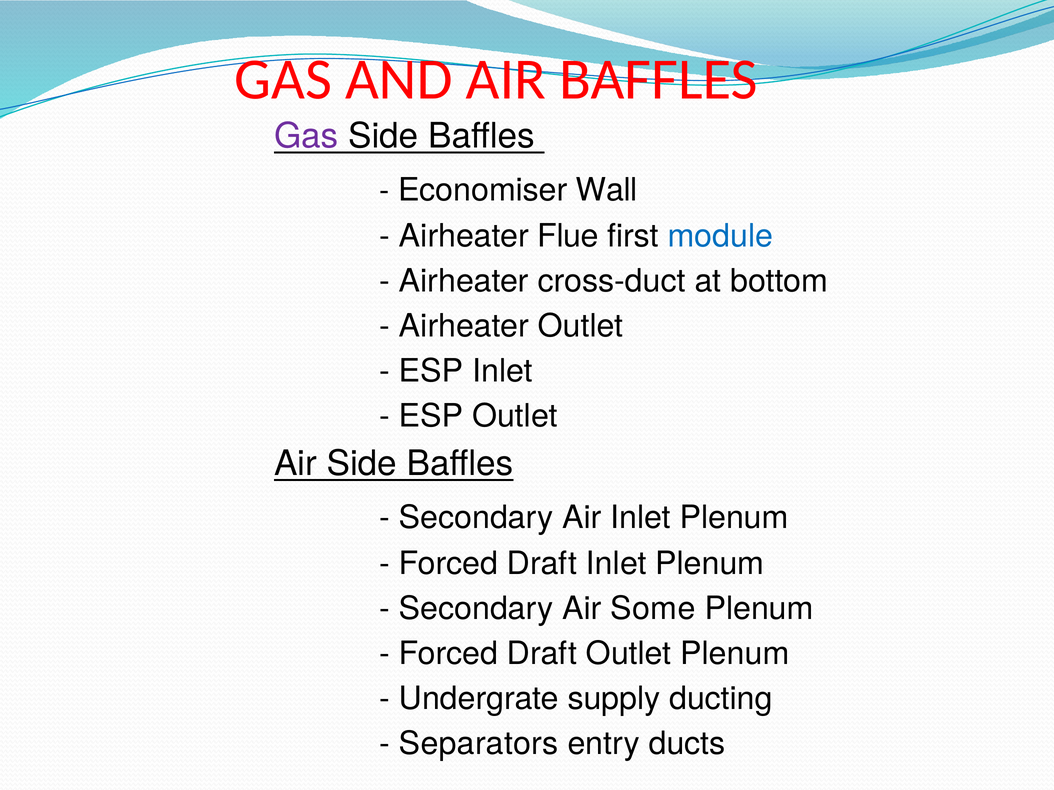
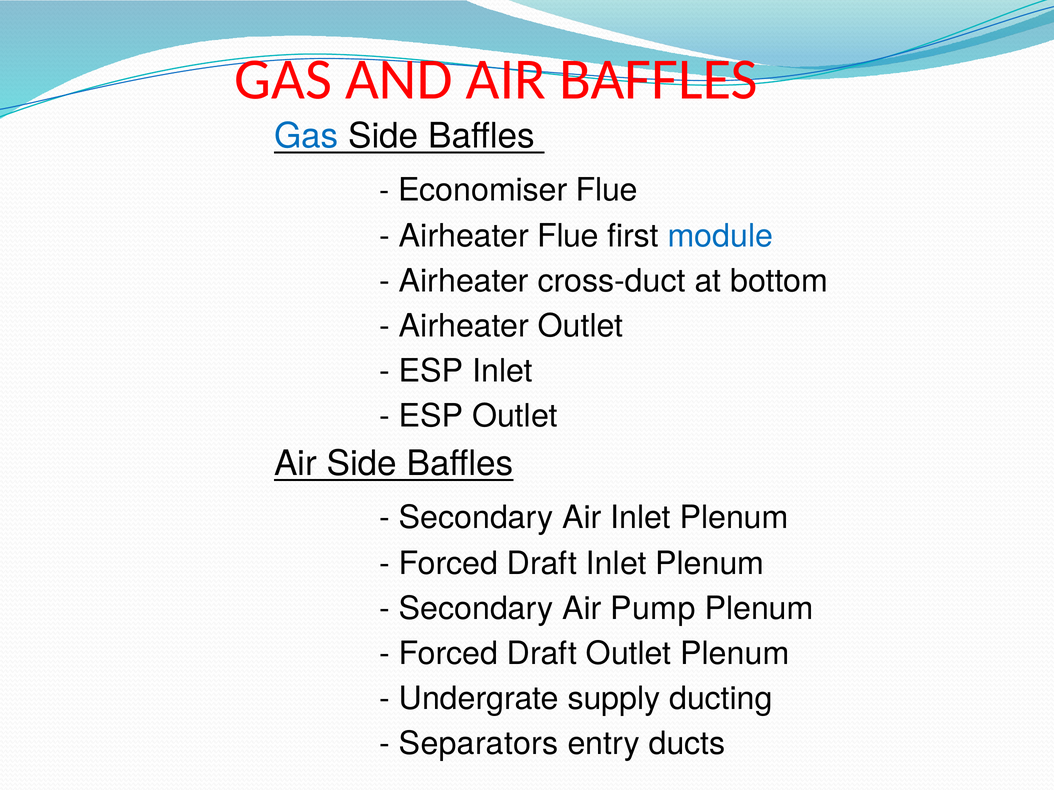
Gas at (306, 136) colour: purple -> blue
Economiser Wall: Wall -> Flue
Some: Some -> Pump
